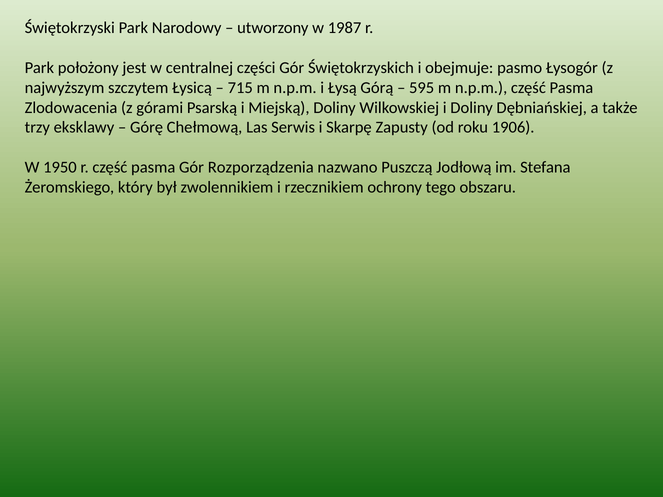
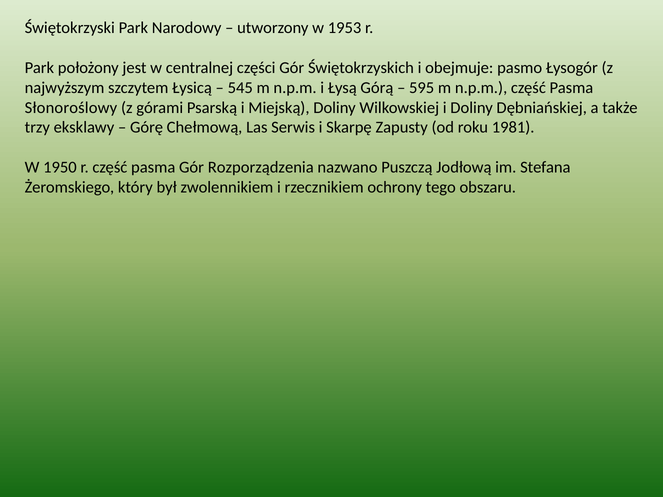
1987: 1987 -> 1953
715: 715 -> 545
Zlodowacenia: Zlodowacenia -> Słonoroślowy
1906: 1906 -> 1981
